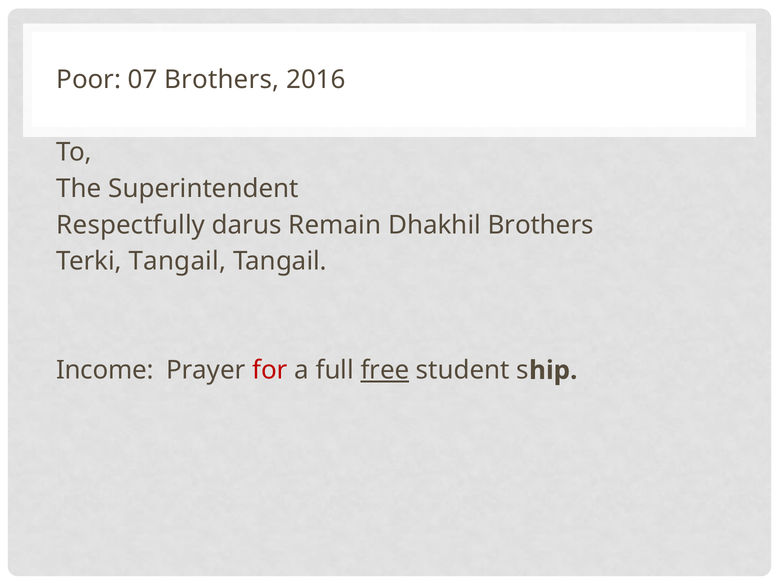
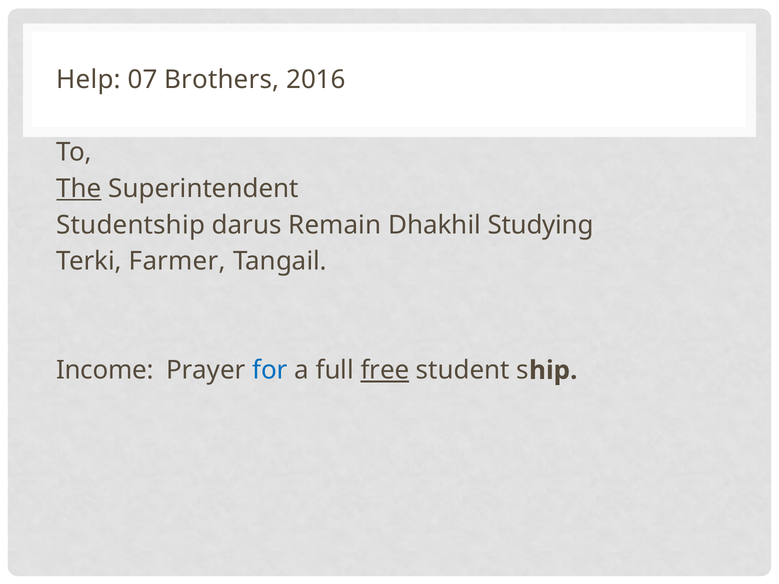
Poor: Poor -> Help
The underline: none -> present
Respectfully: Respectfully -> Studentship
Dhakhil Brothers: Brothers -> Studying
Terki Tangail: Tangail -> Farmer
for colour: red -> blue
